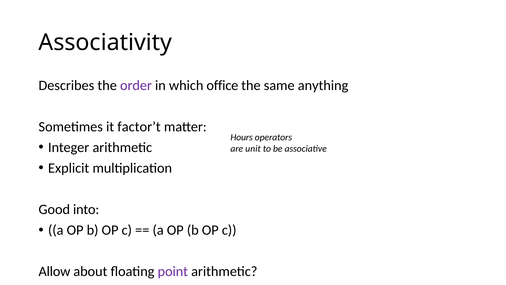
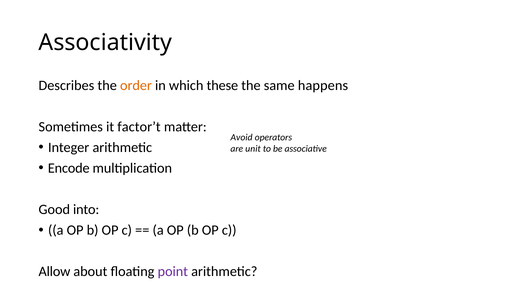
order colour: purple -> orange
office: office -> these
anything: anything -> happens
Hours: Hours -> Avoid
Explicit: Explicit -> Encode
